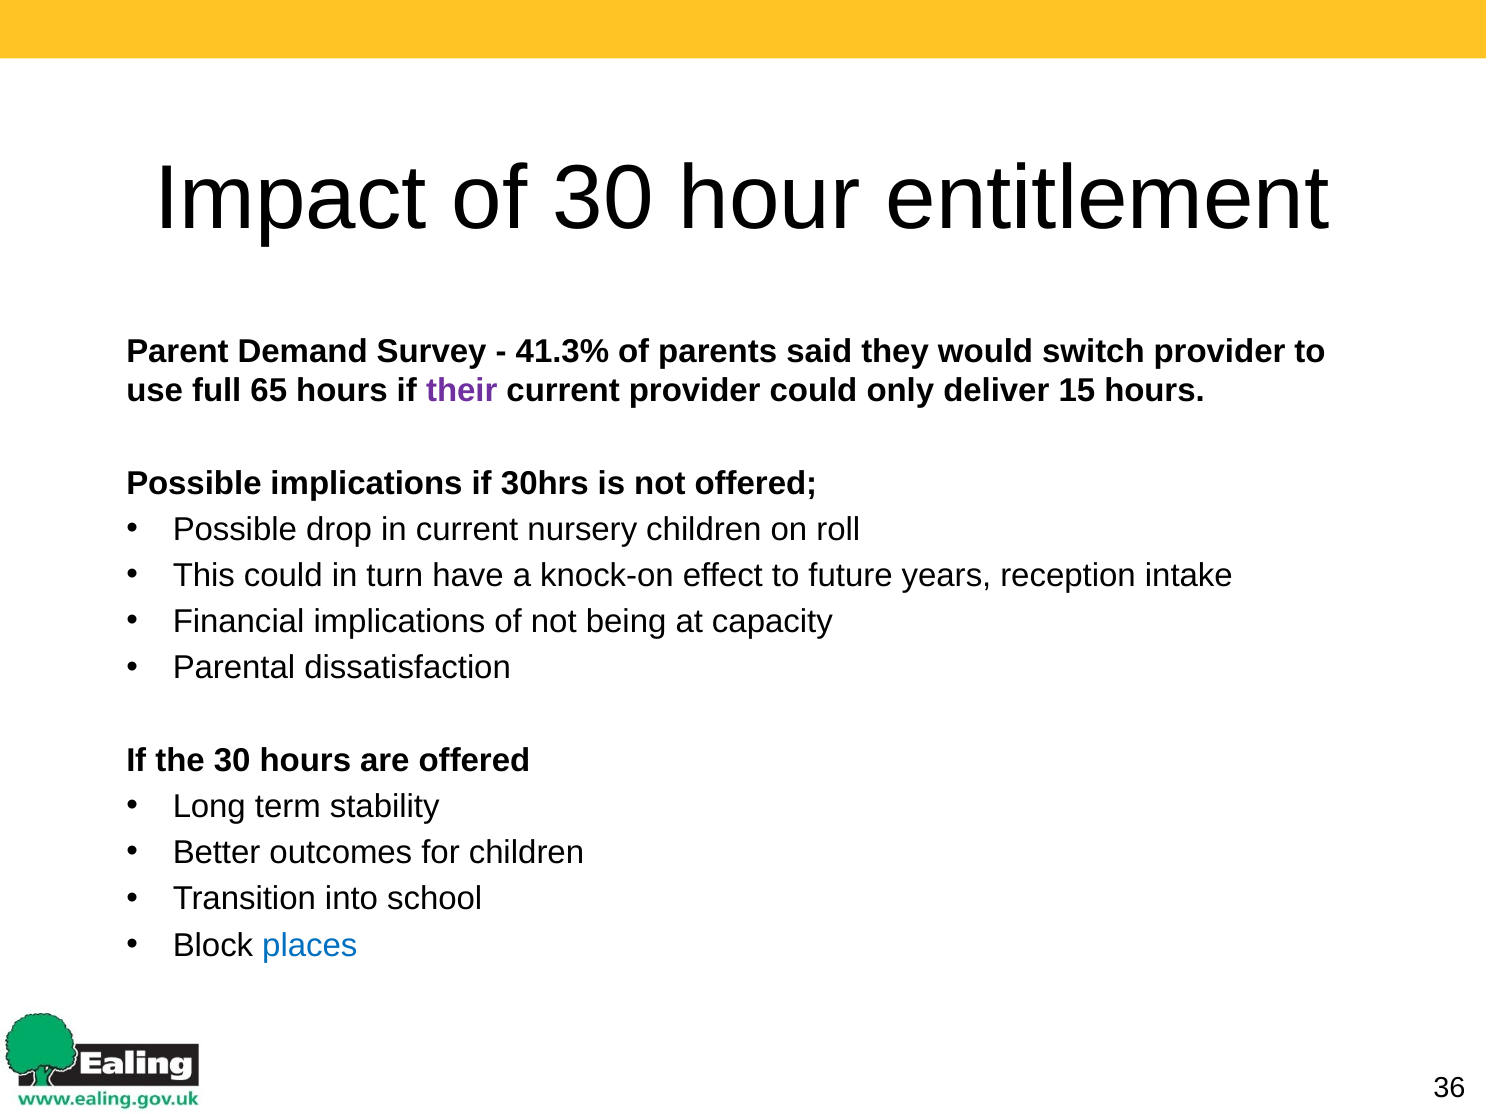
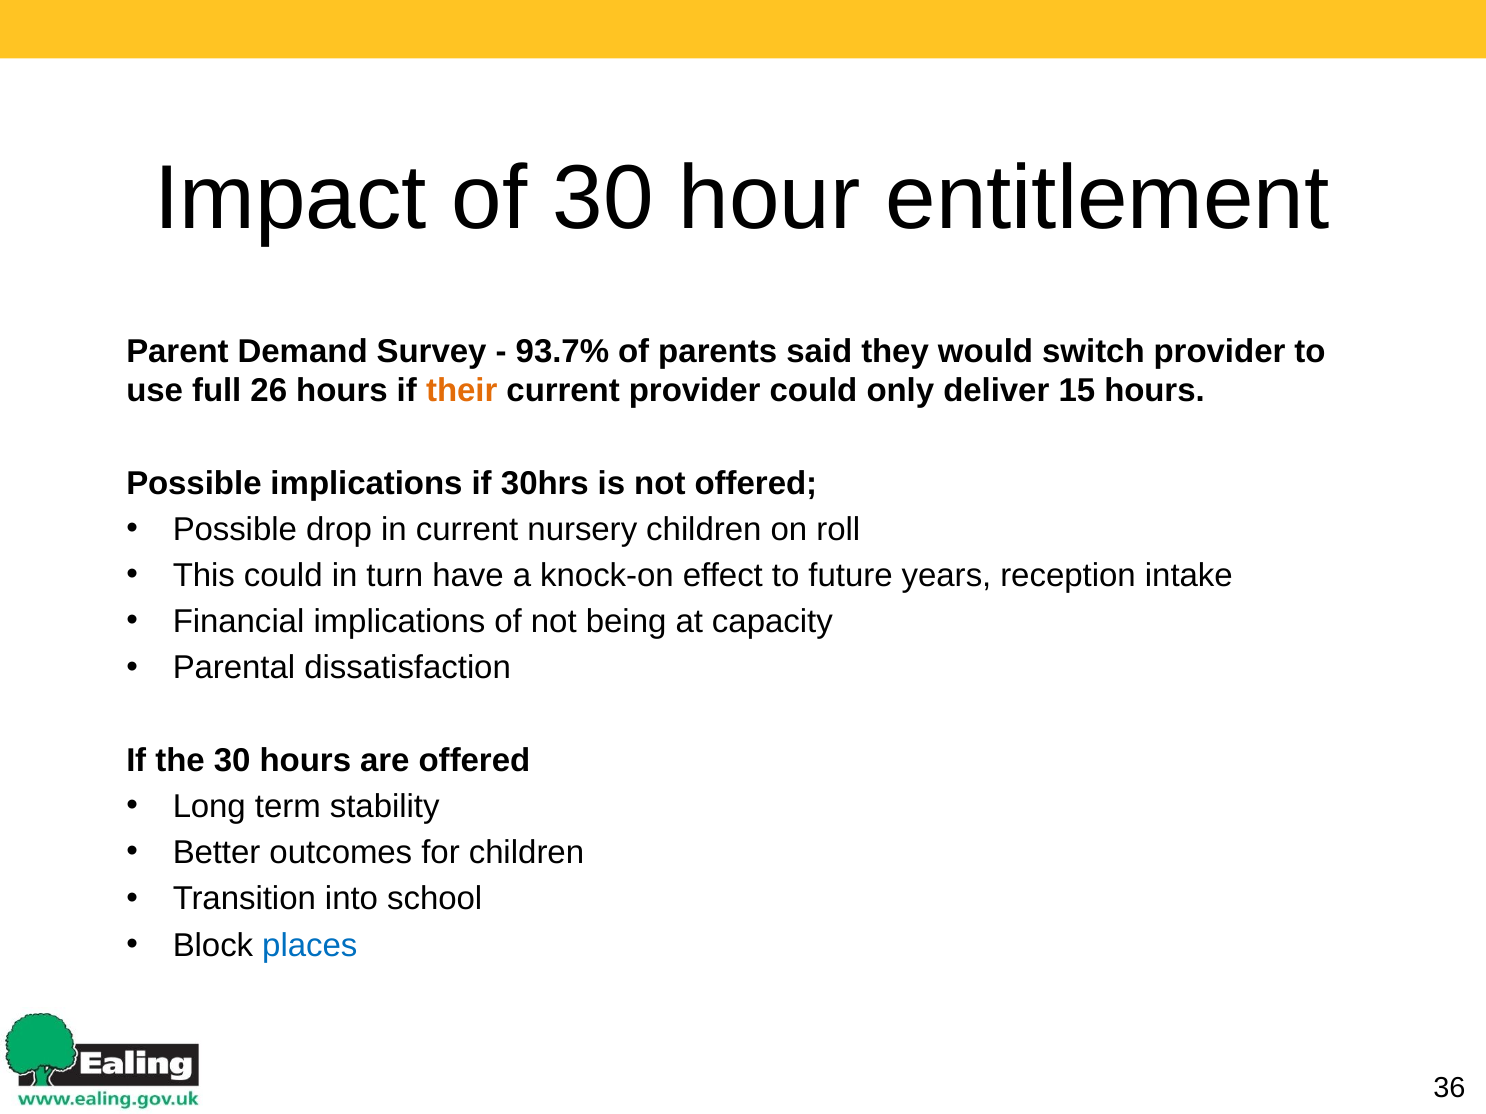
41.3%: 41.3% -> 93.7%
65: 65 -> 26
their colour: purple -> orange
